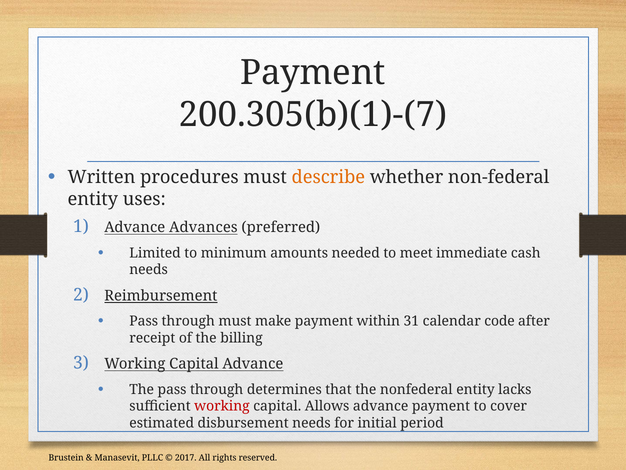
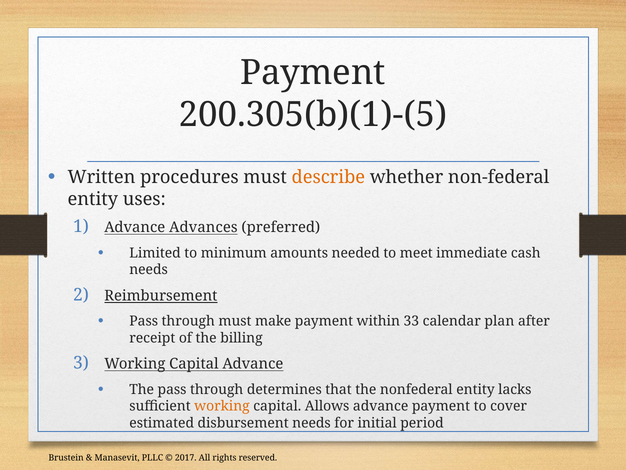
200.305(b)(1)-(7: 200.305(b)(1)-(7 -> 200.305(b)(1)-(5
31: 31 -> 33
code: code -> plan
working at (222, 406) colour: red -> orange
